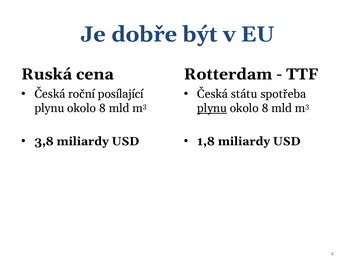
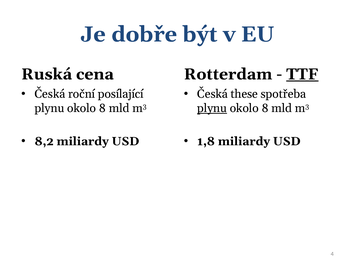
TTF underline: none -> present
státu: státu -> these
3,8: 3,8 -> 8,2
